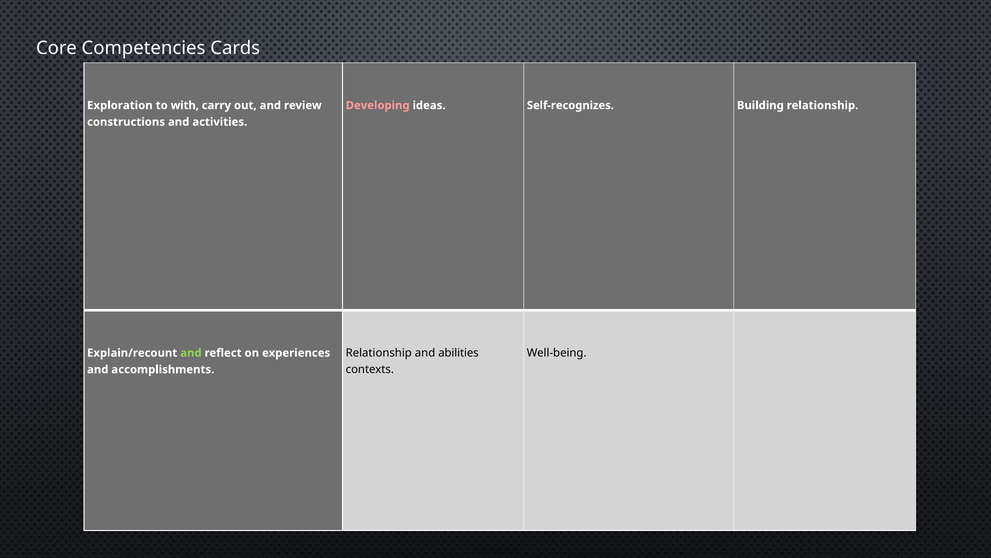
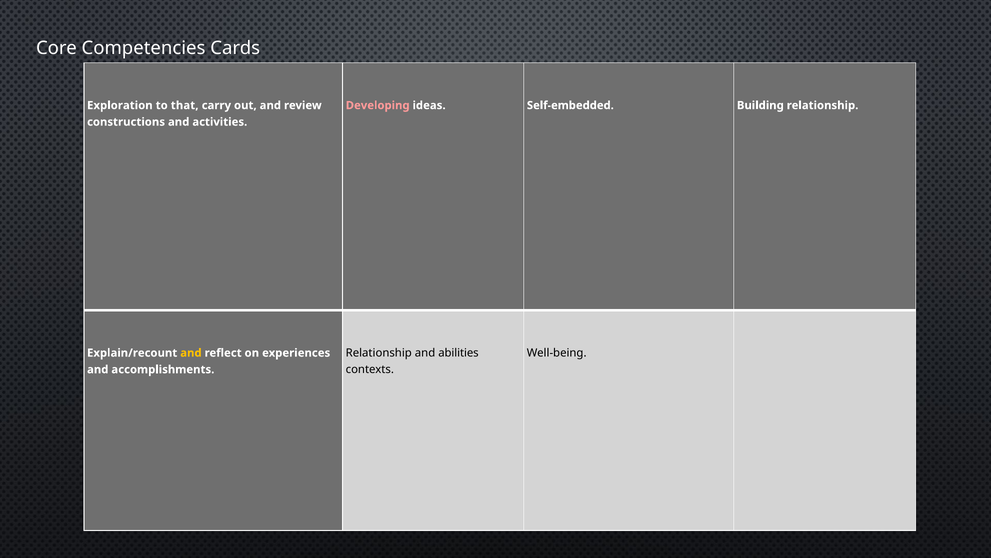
with: with -> that
Self-recognizes: Self-recognizes -> Self-embedded
and at (191, 353) colour: light green -> yellow
